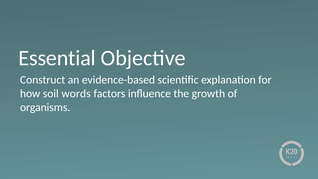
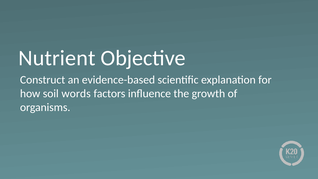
Essential: Essential -> Nutrient
